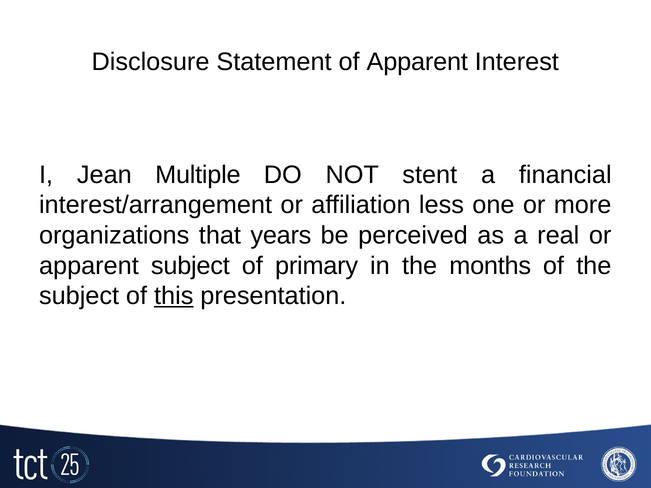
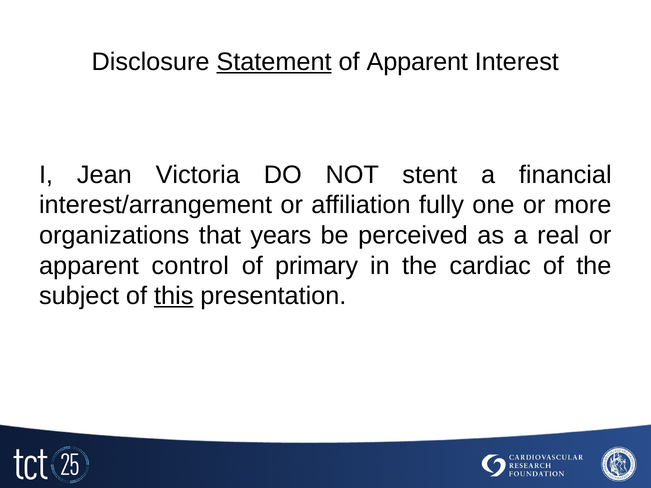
Statement underline: none -> present
Multiple: Multiple -> Victoria
less: less -> fully
apparent subject: subject -> control
months: months -> cardiac
